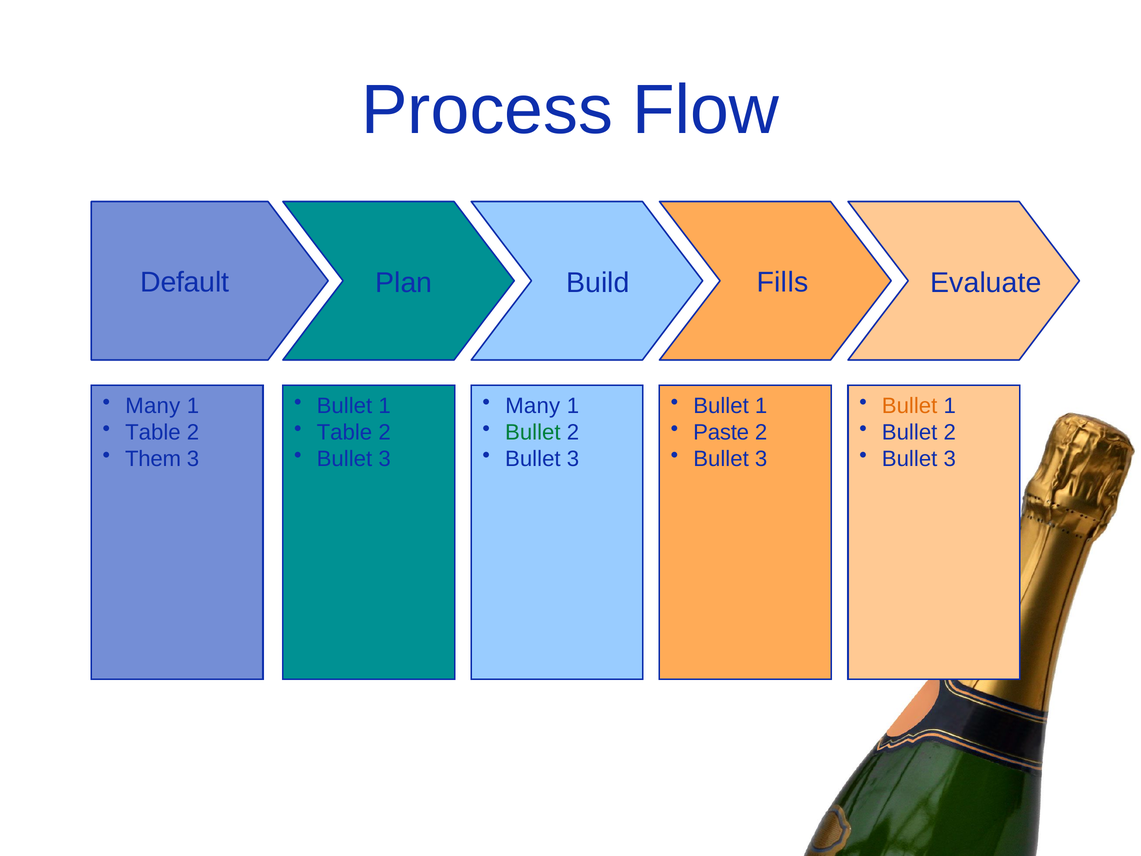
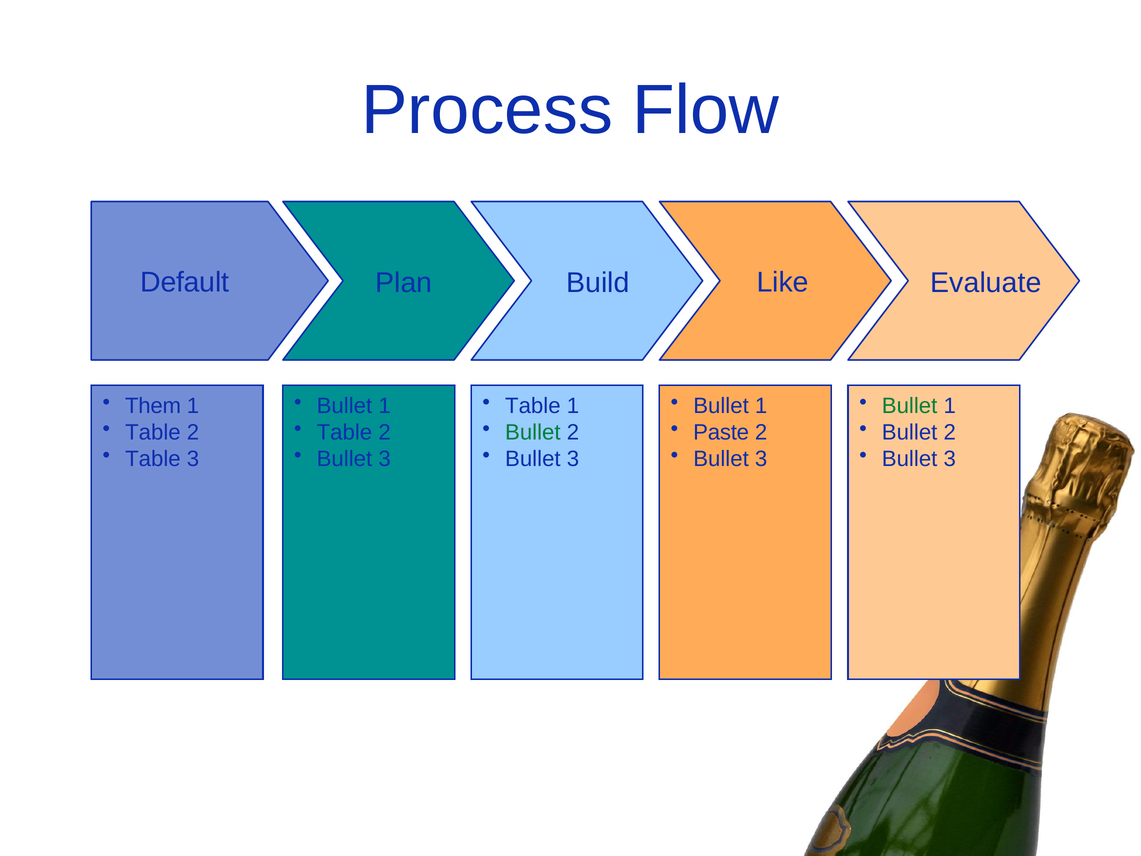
Fills: Fills -> Like
Many at (153, 406): Many -> Them
Many at (533, 406): Many -> Table
Bullet at (910, 406) colour: orange -> green
Them at (153, 459): Them -> Table
